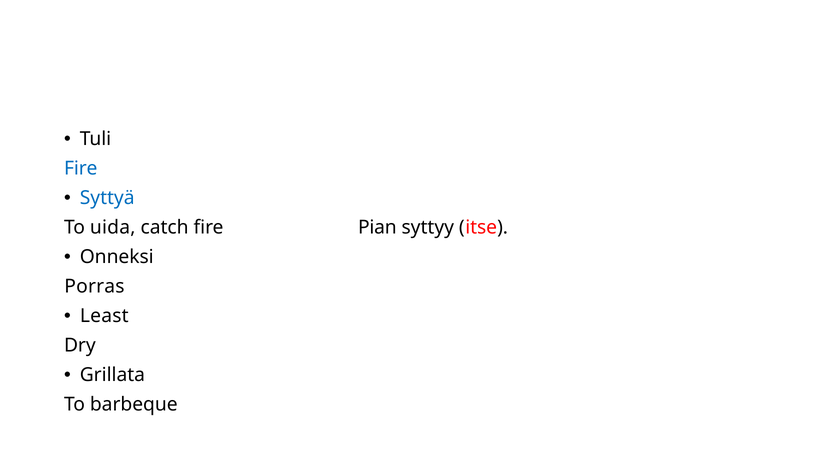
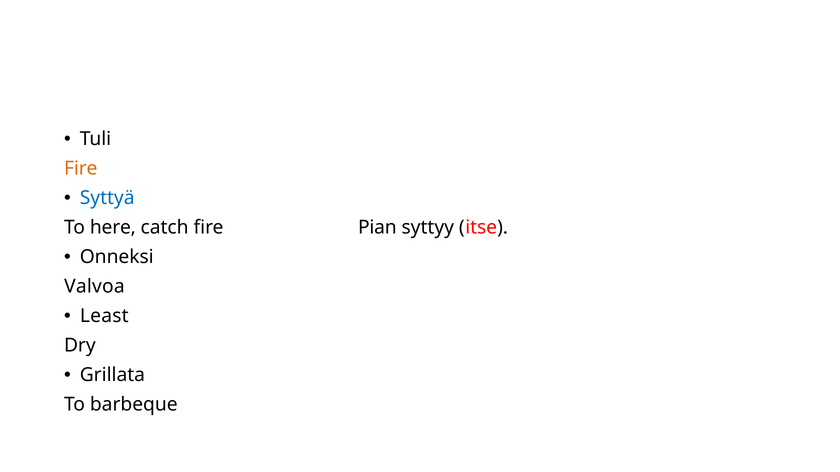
Fire at (81, 169) colour: blue -> orange
uida: uida -> here
Porras: Porras -> Valvoa
